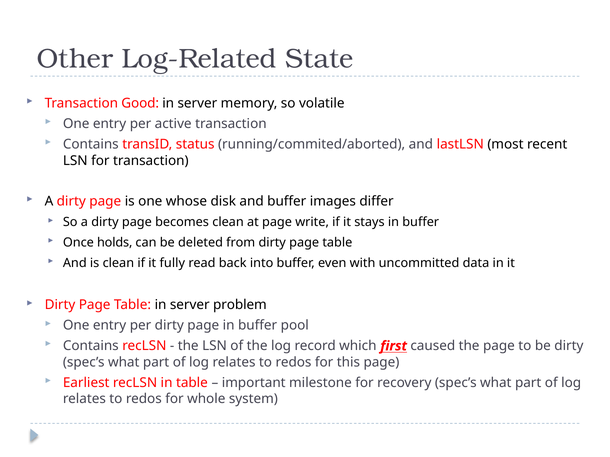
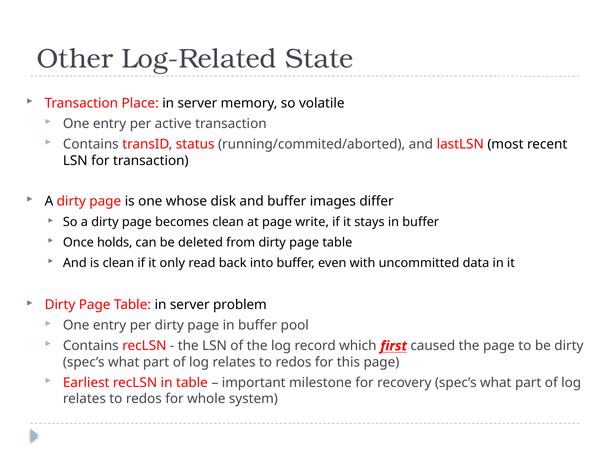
Good: Good -> Place
fully: fully -> only
